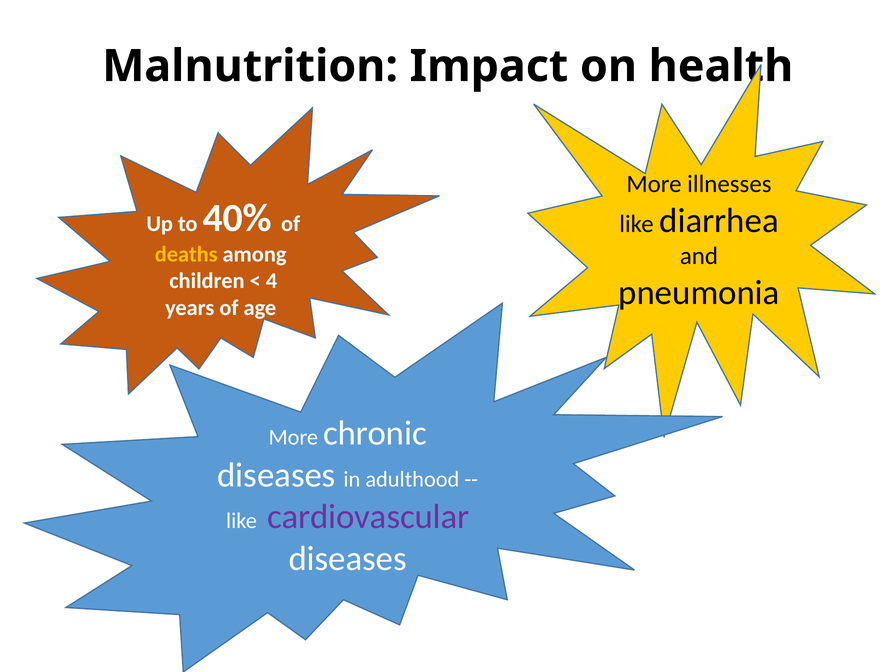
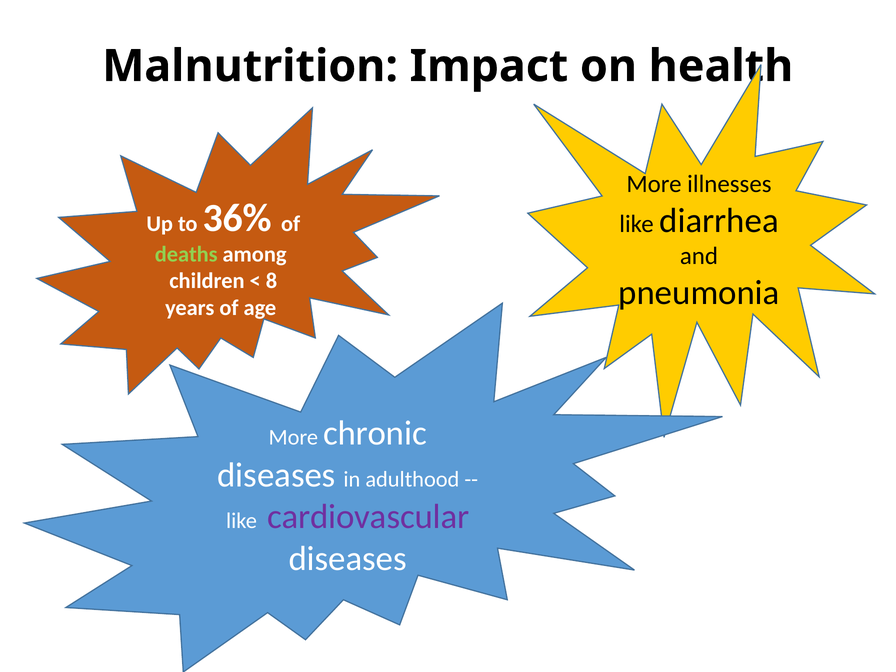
40%: 40% -> 36%
deaths colour: yellow -> light green
4: 4 -> 8
